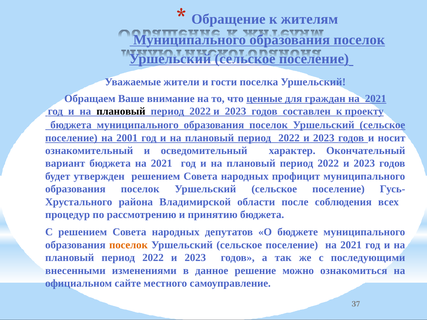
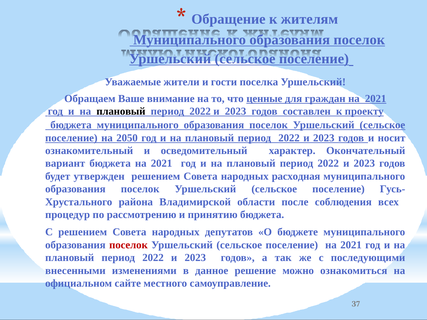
2001: 2001 -> 2050
профицит: профицит -> расходная
поселок at (128, 245) colour: orange -> red
